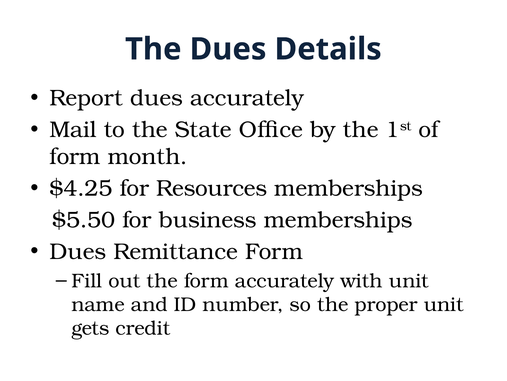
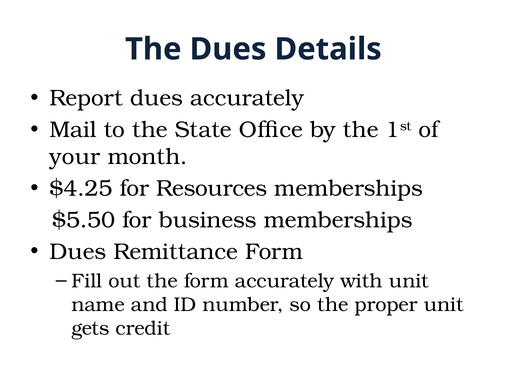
form at (75, 157): form -> your
